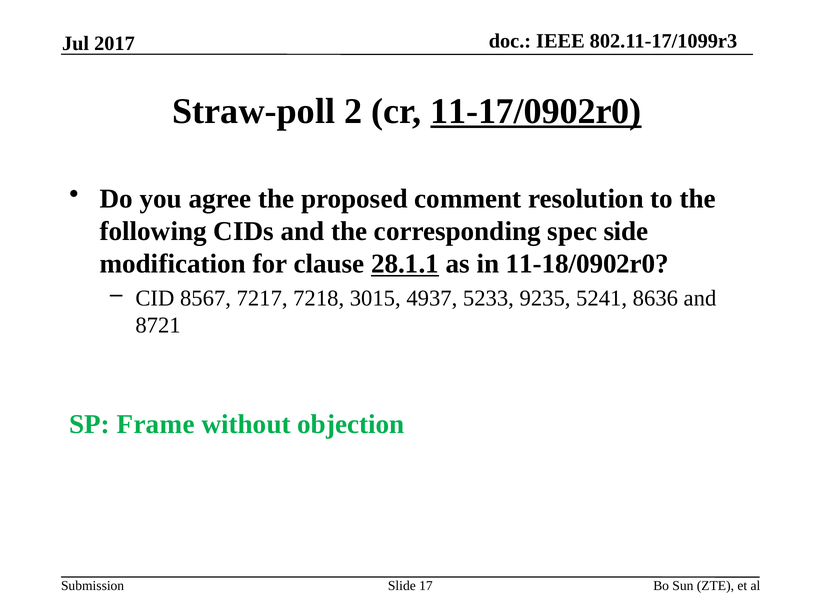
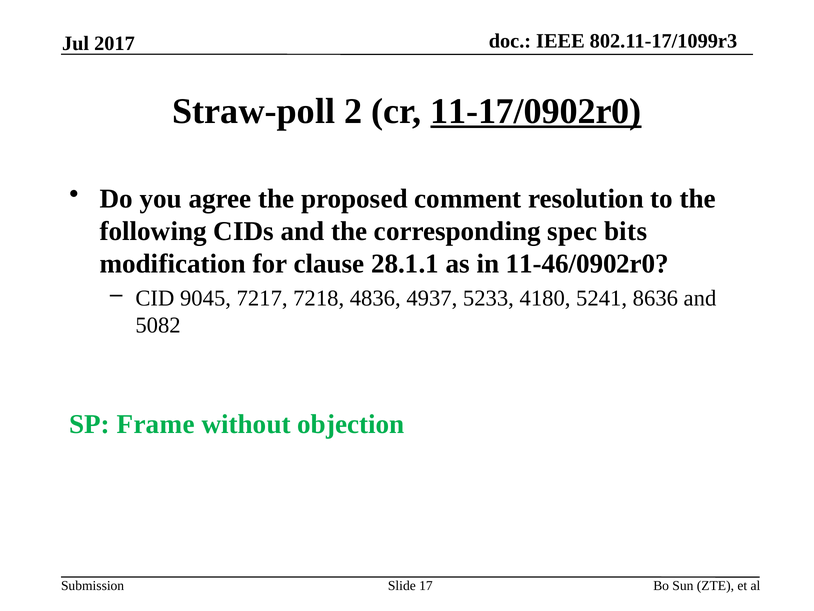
side: side -> bits
28.1.1 underline: present -> none
11-18/0902r0: 11-18/0902r0 -> 11-46/0902r0
8567: 8567 -> 9045
3015: 3015 -> 4836
9235: 9235 -> 4180
8721: 8721 -> 5082
